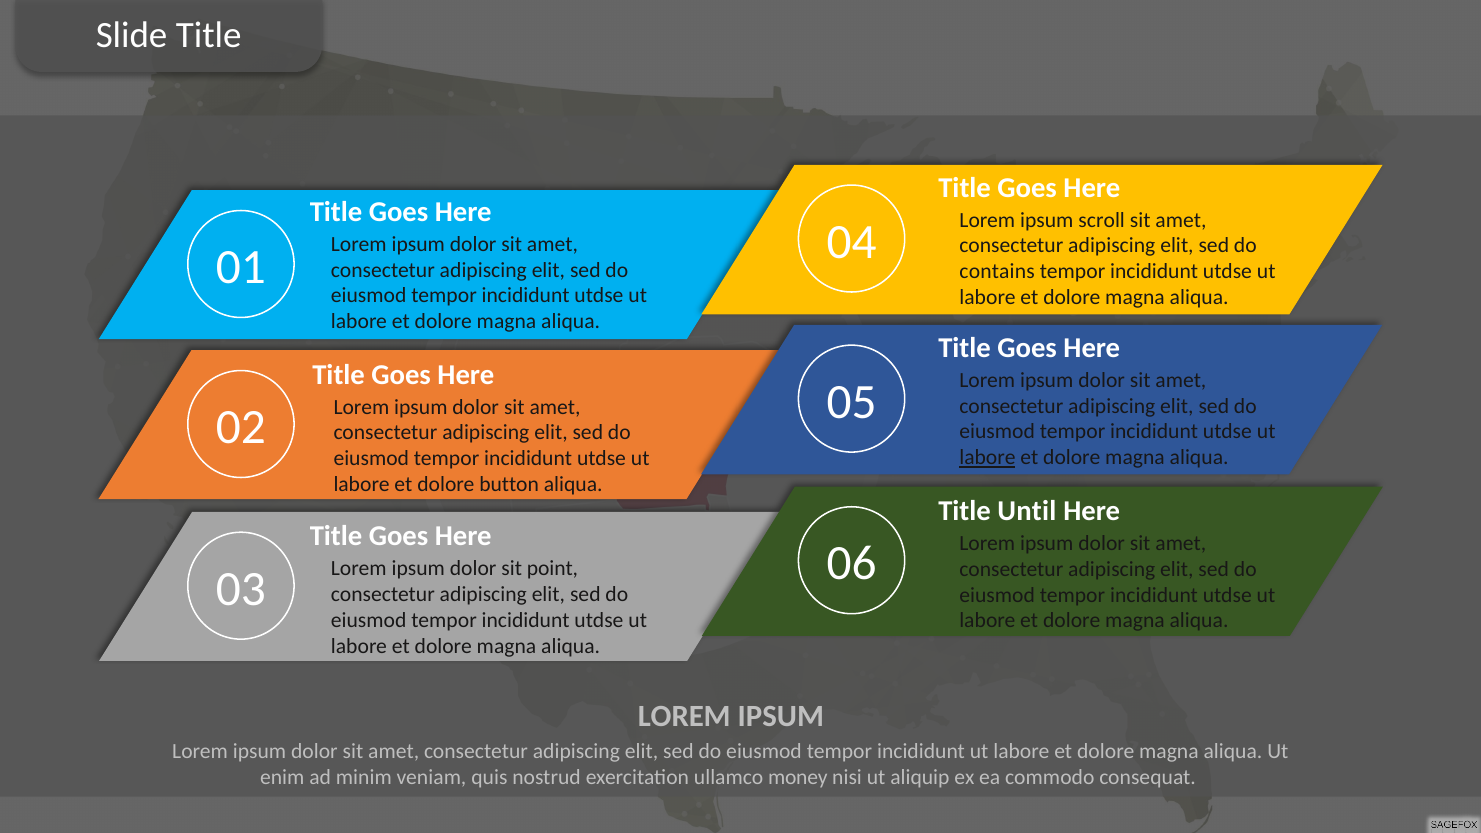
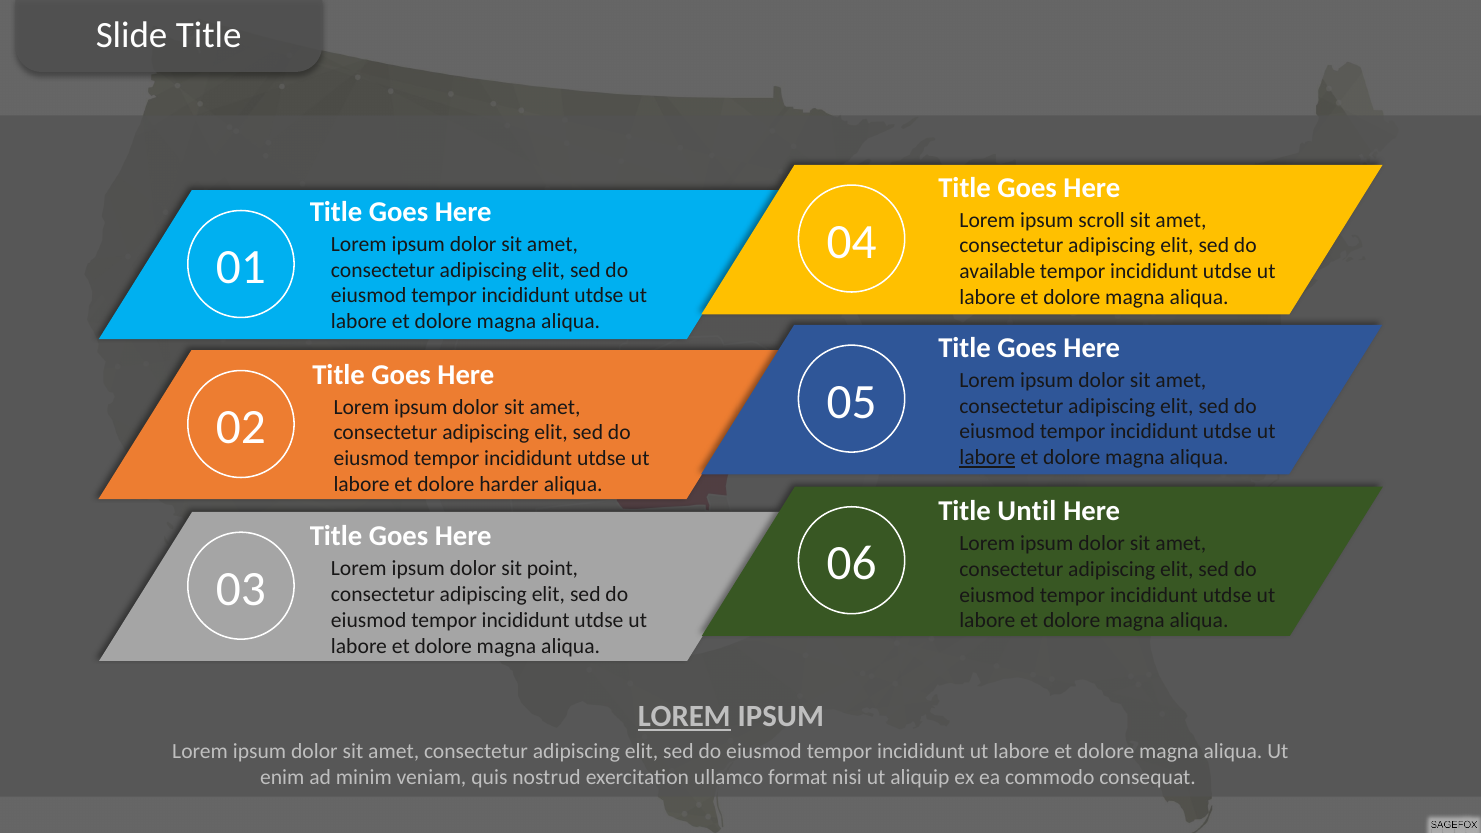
contains: contains -> available
button: button -> harder
LOREM at (684, 717) underline: none -> present
money: money -> format
